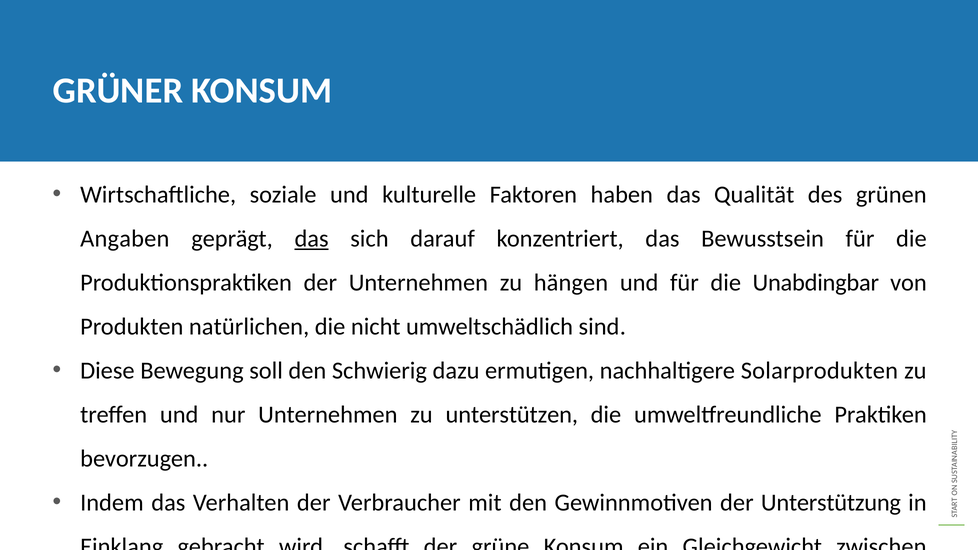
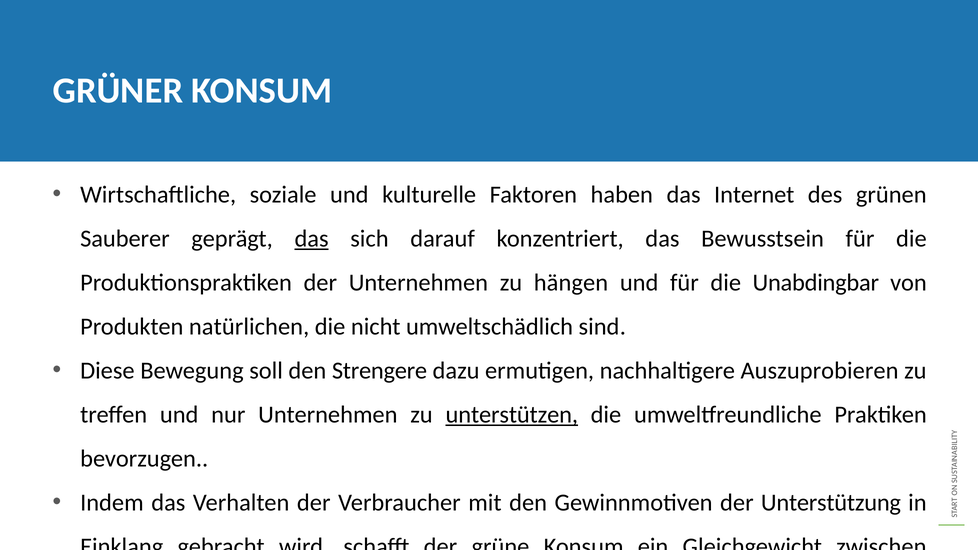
Qualität: Qualität -> Internet
Angaben: Angaben -> Sauberer
Schwierig: Schwierig -> Strengere
Solarprodukten: Solarprodukten -> Auszuprobieren
unterstützen underline: none -> present
